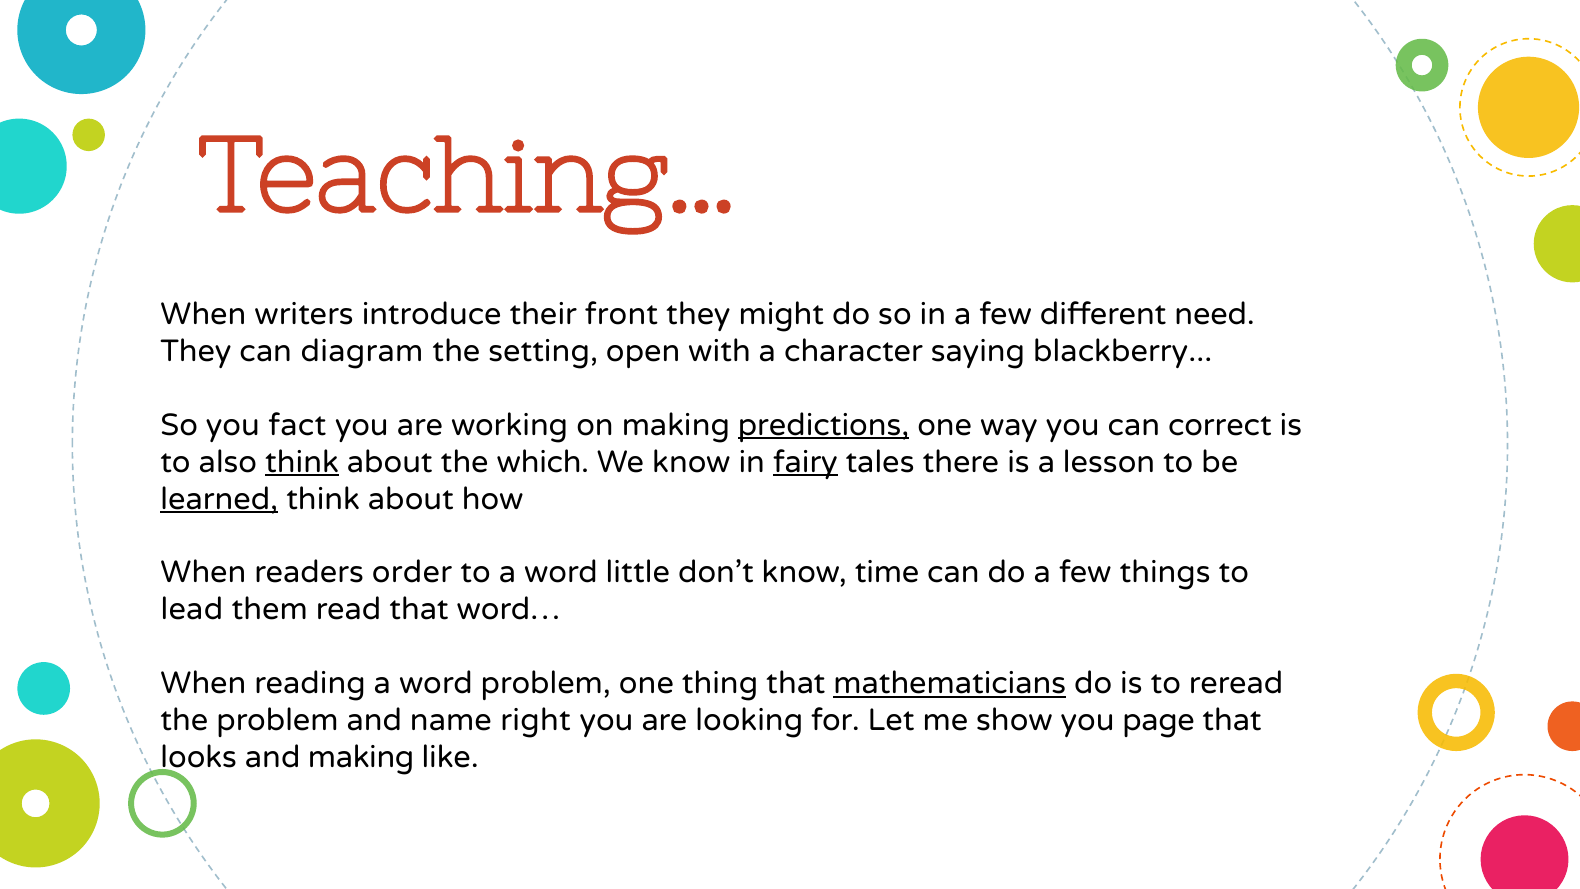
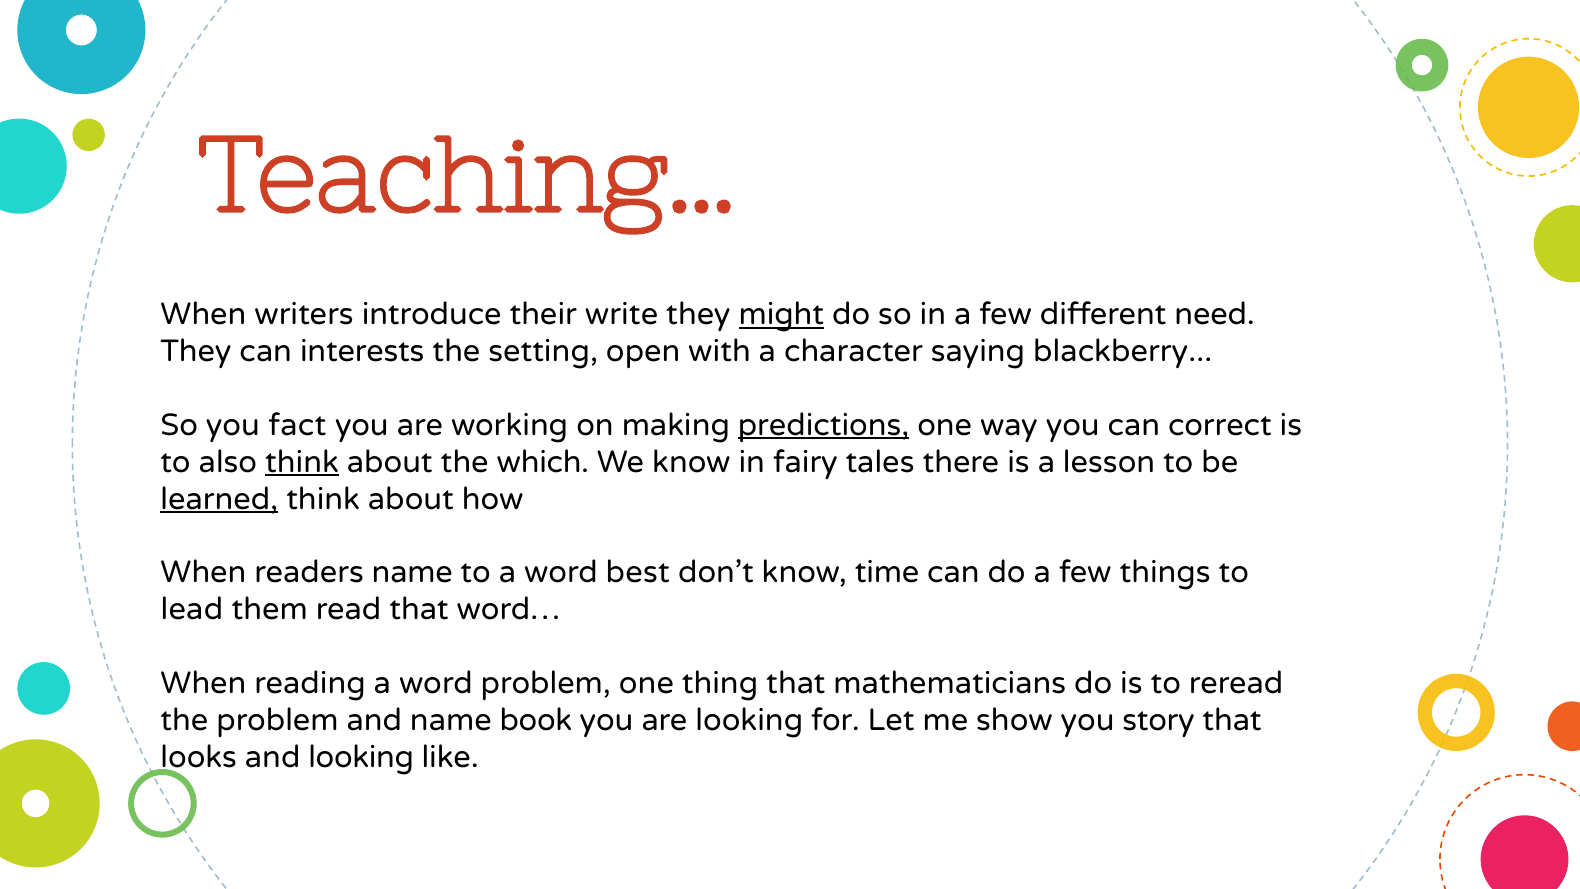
front: front -> write
might underline: none -> present
diagram: diagram -> interests
fairy underline: present -> none
readers order: order -> name
little: little -> best
mathematicians underline: present -> none
right: right -> book
page: page -> story
and making: making -> looking
